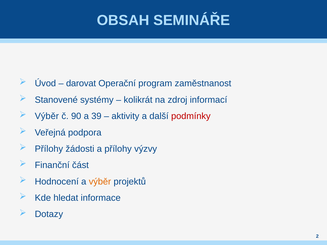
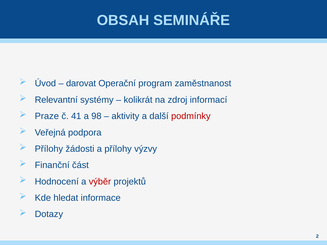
Stanovené: Stanovené -> Relevantní
Výběr at (47, 116): Výběr -> Praze
90: 90 -> 41
39: 39 -> 98
výběr at (100, 182) colour: orange -> red
